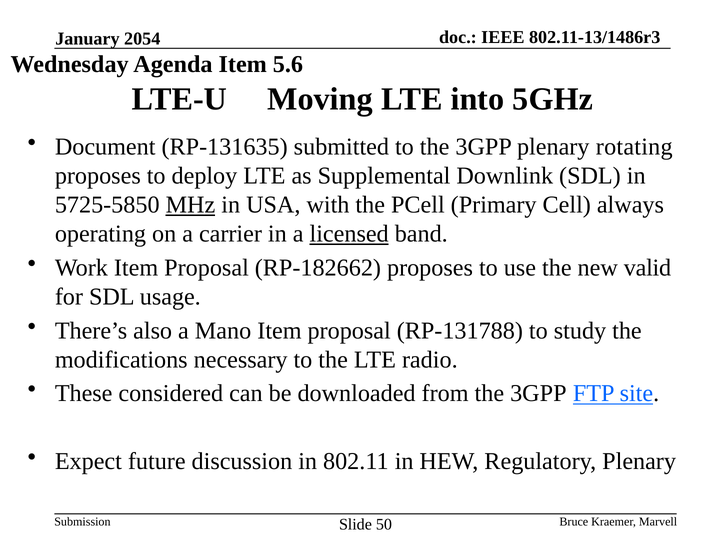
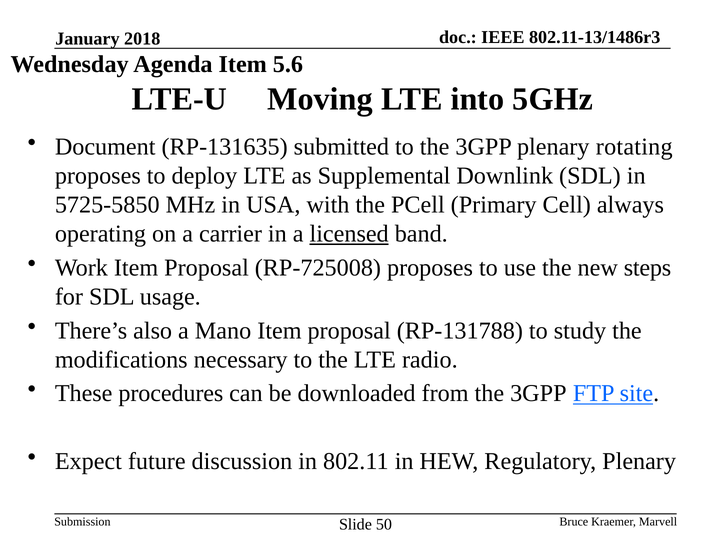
2054: 2054 -> 2018
MHz underline: present -> none
RP-182662: RP-182662 -> RP-725008
valid: valid -> steps
considered: considered -> procedures
